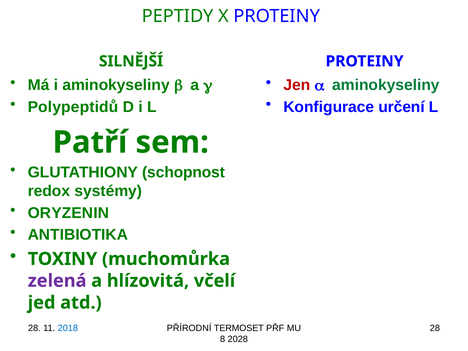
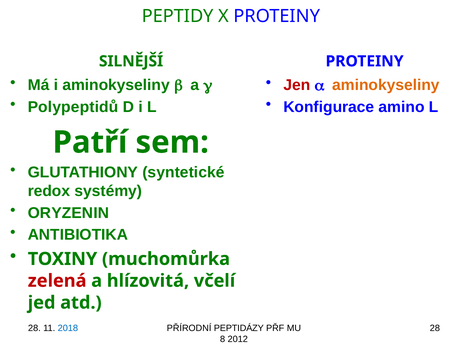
aminokyseliny at (386, 85) colour: green -> orange
určení: určení -> amino
schopnost: schopnost -> syntetické
zelená colour: purple -> red
TERMOSET: TERMOSET -> PEPTIDÁZY
2028: 2028 -> 2012
